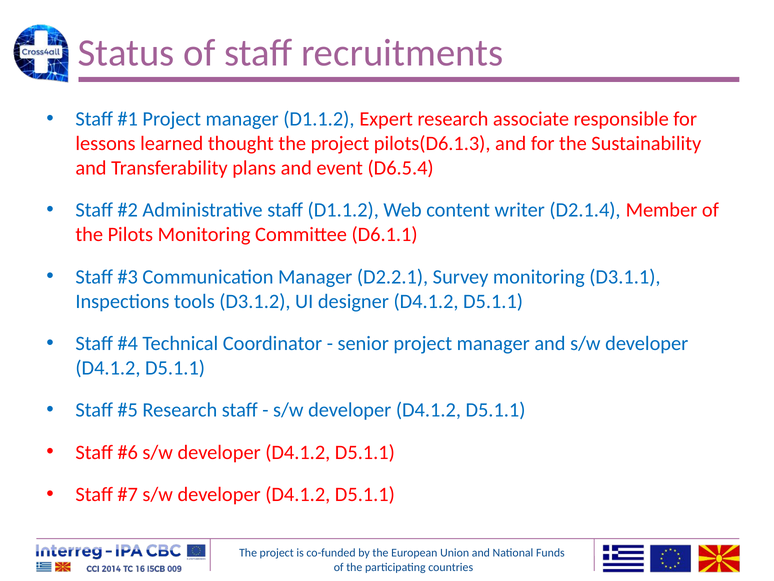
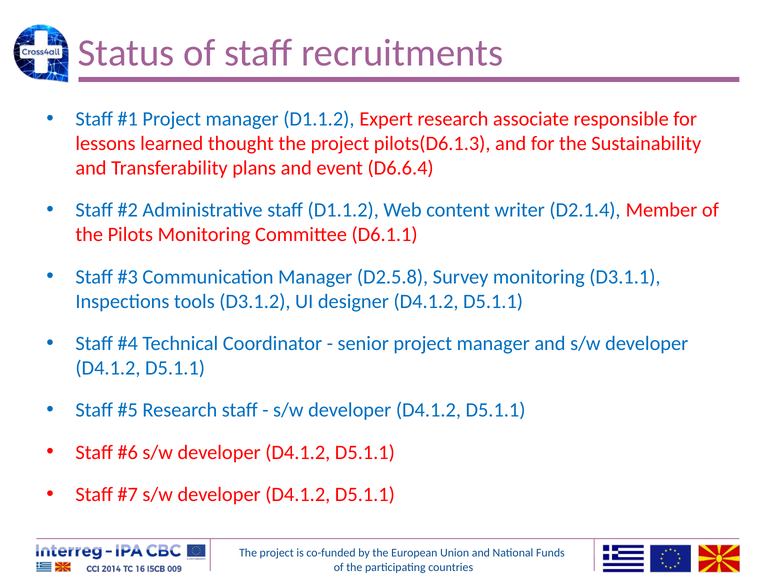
D6.5.4: D6.5.4 -> D6.6.4
D2.2.1: D2.2.1 -> D2.5.8
